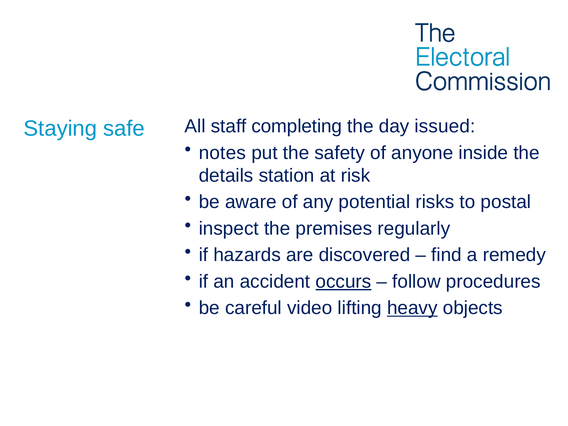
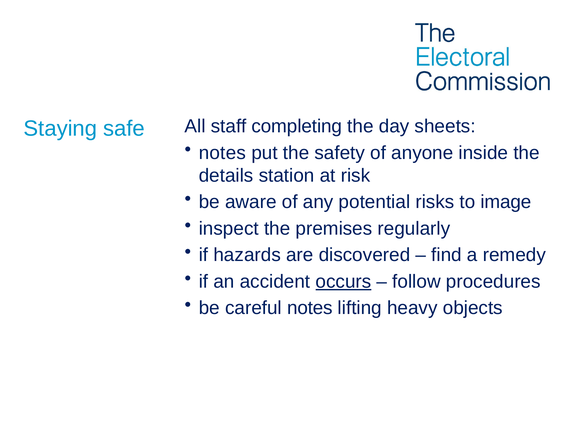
issued: issued -> sheets
postal: postal -> image
careful video: video -> notes
heavy underline: present -> none
